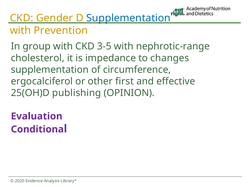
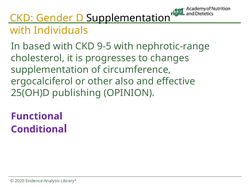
Supplementation at (128, 18) colour: blue -> black
Prevention: Prevention -> Individuals
group: group -> based
3-5: 3-5 -> 9-5
impedance: impedance -> progresses
first: first -> also
Evaluation: Evaluation -> Functional
